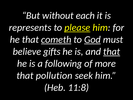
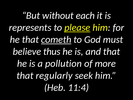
God underline: present -> none
gifts: gifts -> thus
that at (112, 51) underline: present -> none
following: following -> pollution
pollution: pollution -> regularly
11:8: 11:8 -> 11:4
